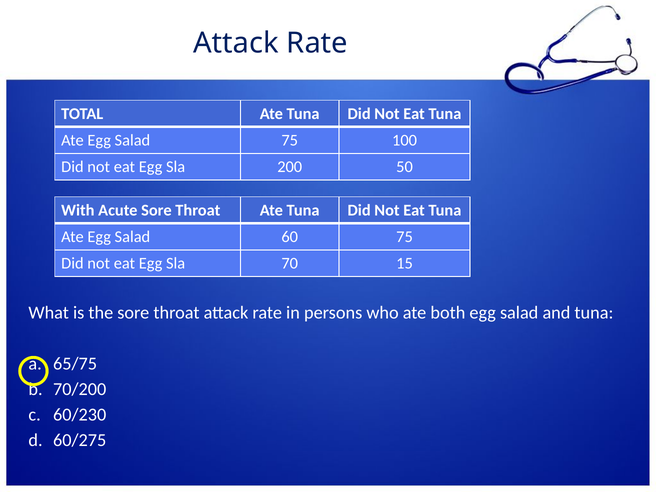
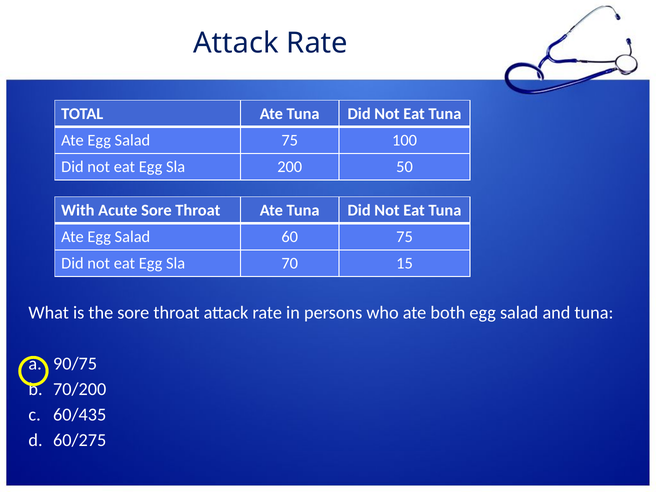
65/75: 65/75 -> 90/75
60/230: 60/230 -> 60/435
